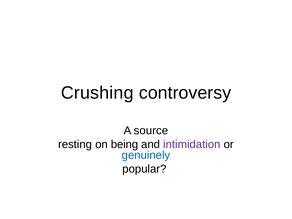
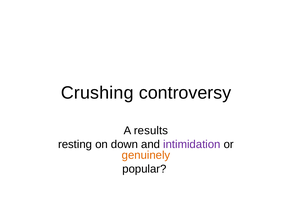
source: source -> results
being: being -> down
genuinely colour: blue -> orange
